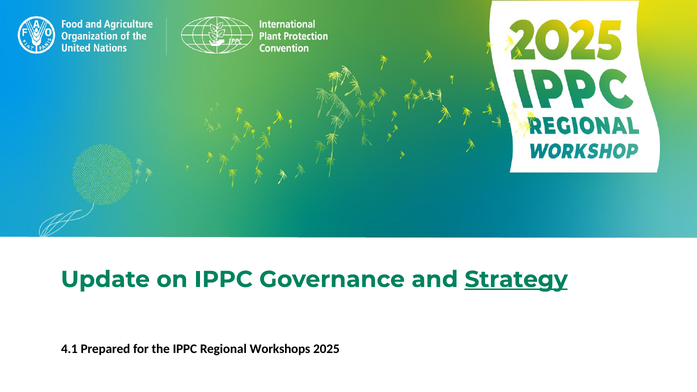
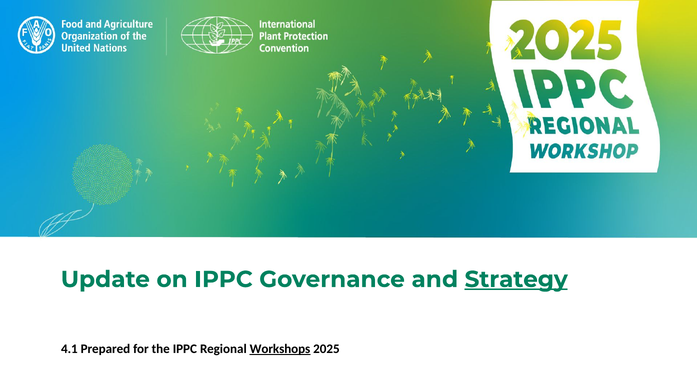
Workshops underline: none -> present
